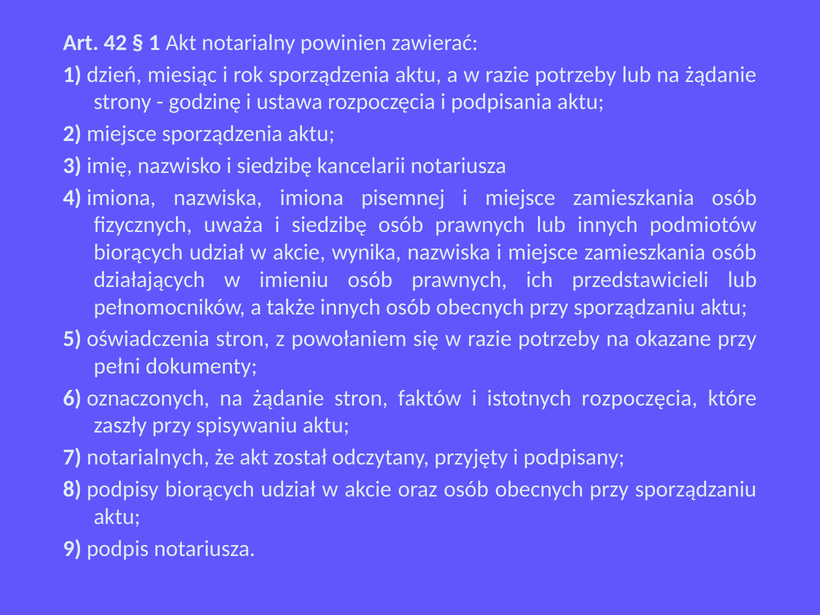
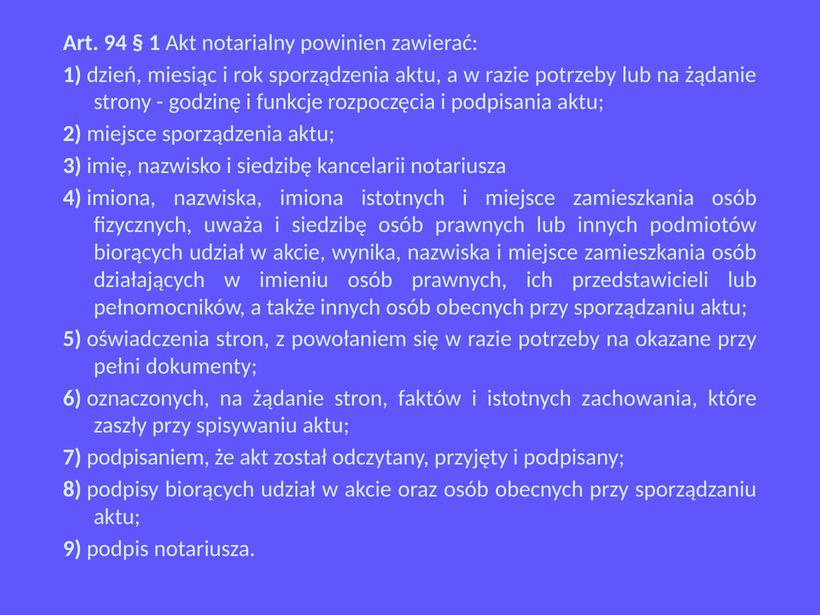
42: 42 -> 94
ustawa: ustawa -> funkcje
imiona pisemnej: pisemnej -> istotnych
istotnych rozpoczęcia: rozpoczęcia -> zachowania
notarialnych: notarialnych -> podpisaniem
